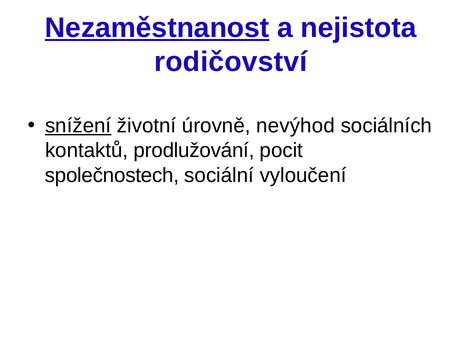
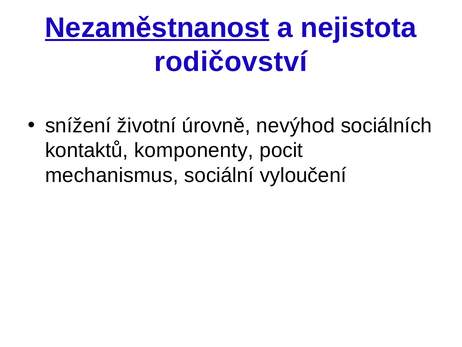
snížení underline: present -> none
prodlužování: prodlužování -> komponenty
společnostech: společnostech -> mechanismus
